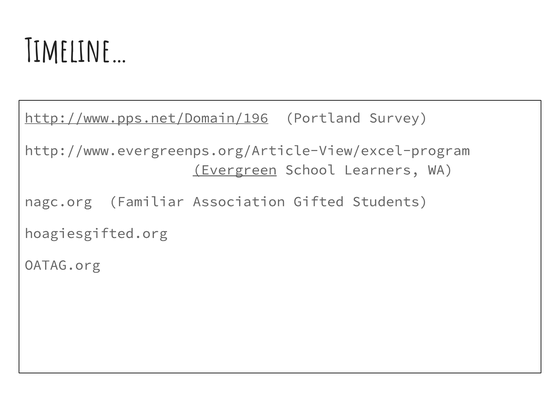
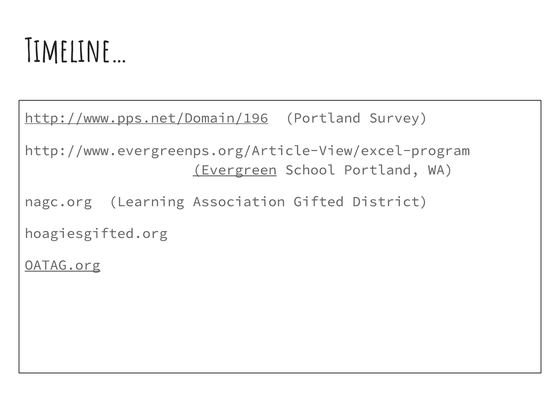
School Learners: Learners -> Portland
Familiar: Familiar -> Learning
Students: Students -> District
OATAG.org underline: none -> present
